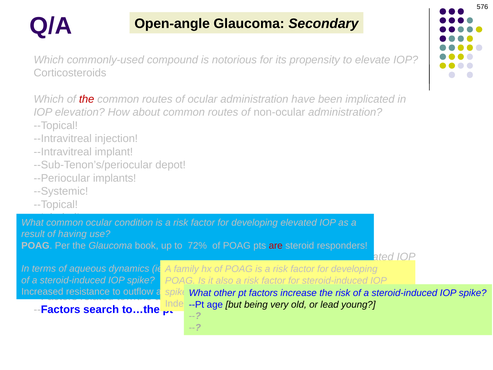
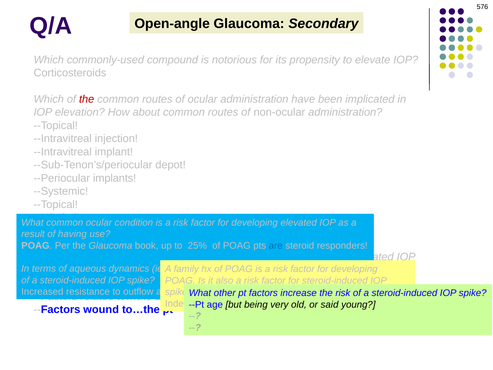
72%: 72% -> 25%
are at (276, 246) colour: red -> blue
lead: lead -> said
search: search -> wound
